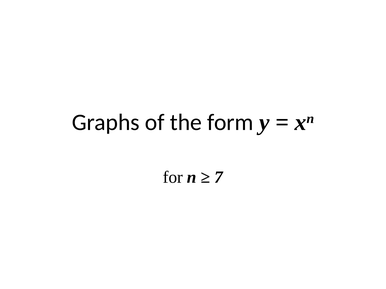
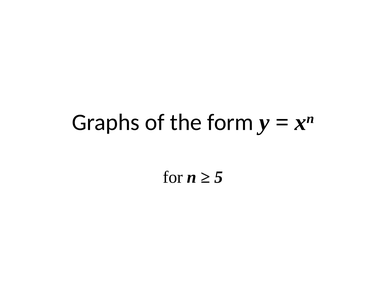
7: 7 -> 5
